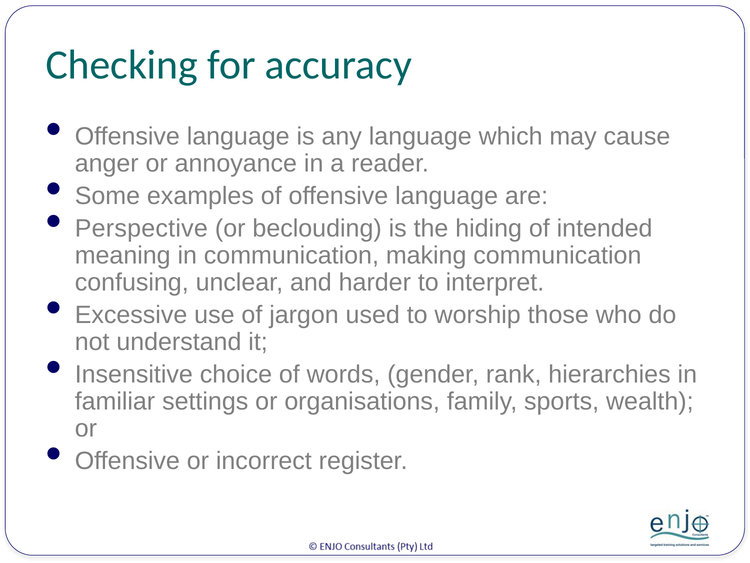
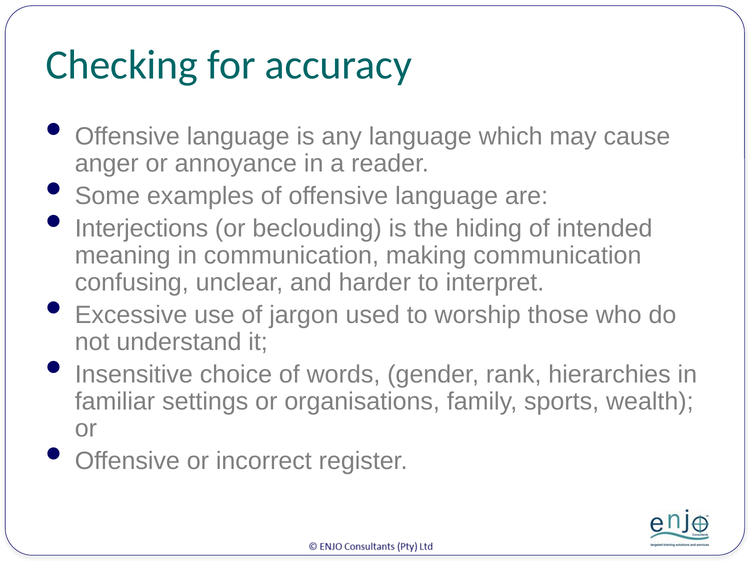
Perspective: Perspective -> Interjections
